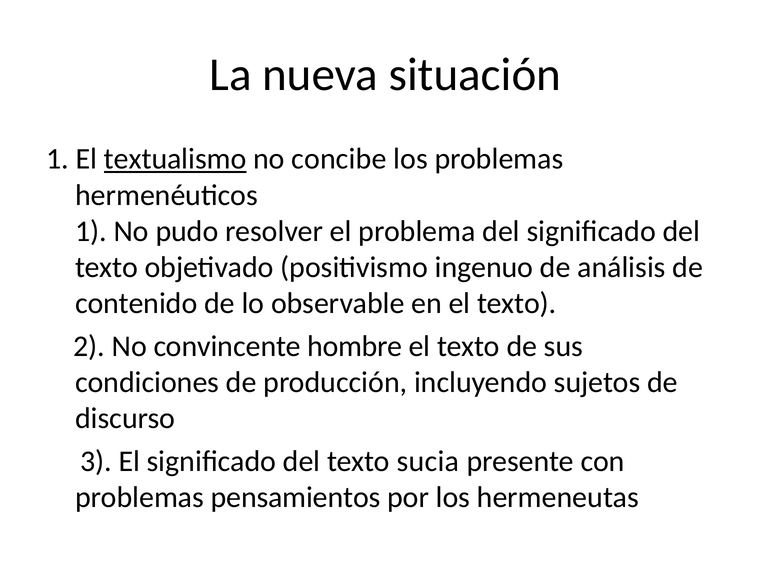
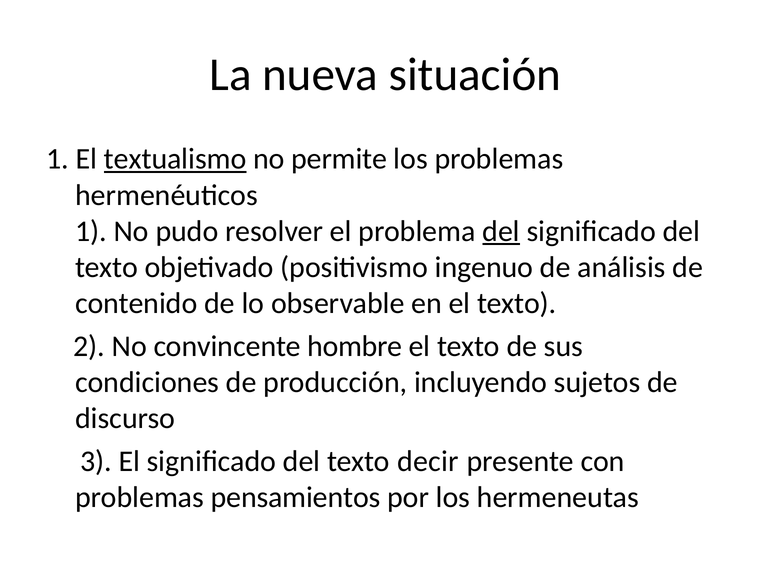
concibe: concibe -> permite
del at (501, 231) underline: none -> present
sucia: sucia -> decir
